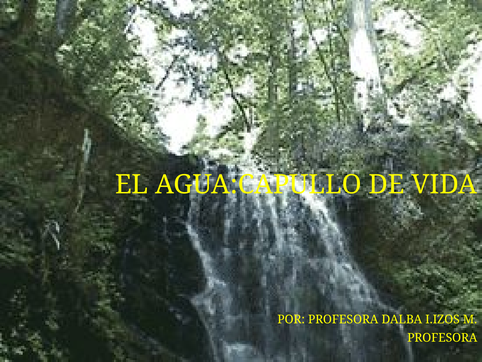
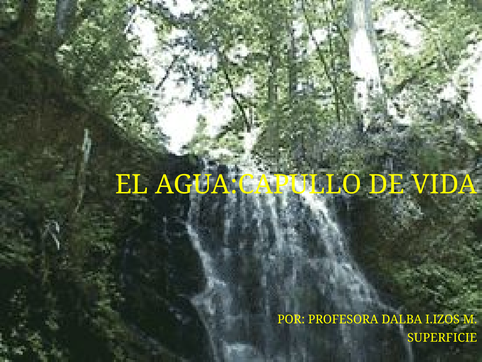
PROFESORA at (442, 337): PROFESORA -> SUPERFICIE
